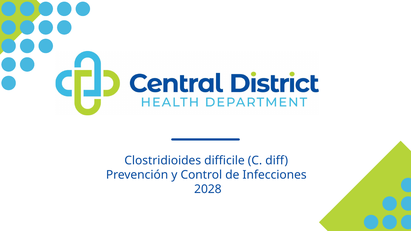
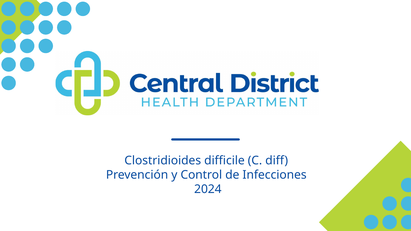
2028: 2028 -> 2024
